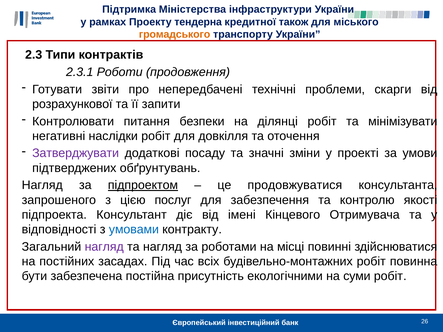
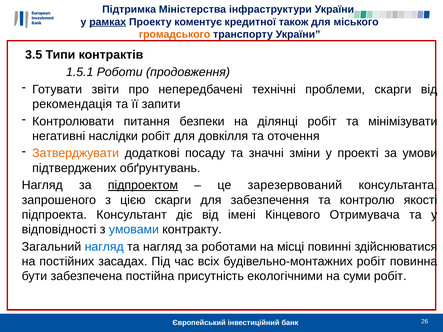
рамках underline: none -> present
тендерна: тендерна -> коментує
2.3: 2.3 -> 3.5
2.3.1: 2.3.1 -> 1.5.1
розрахункової: розрахункової -> рекомендація
Затверджувати colour: purple -> orange
продовжуватися: продовжуватися -> зарезервований
цією послуг: послуг -> скарги
нагляд at (104, 247) colour: purple -> blue
